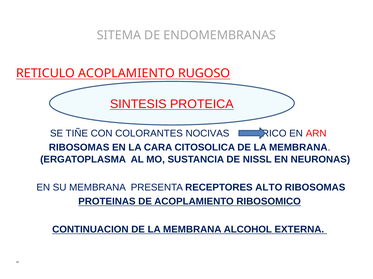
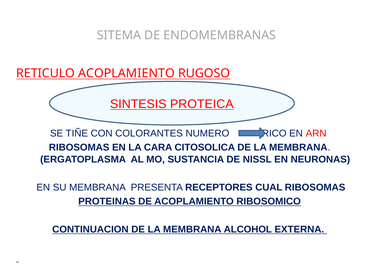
NOCIVAS: NOCIVAS -> NUMERO
ALTO: ALTO -> CUAL
